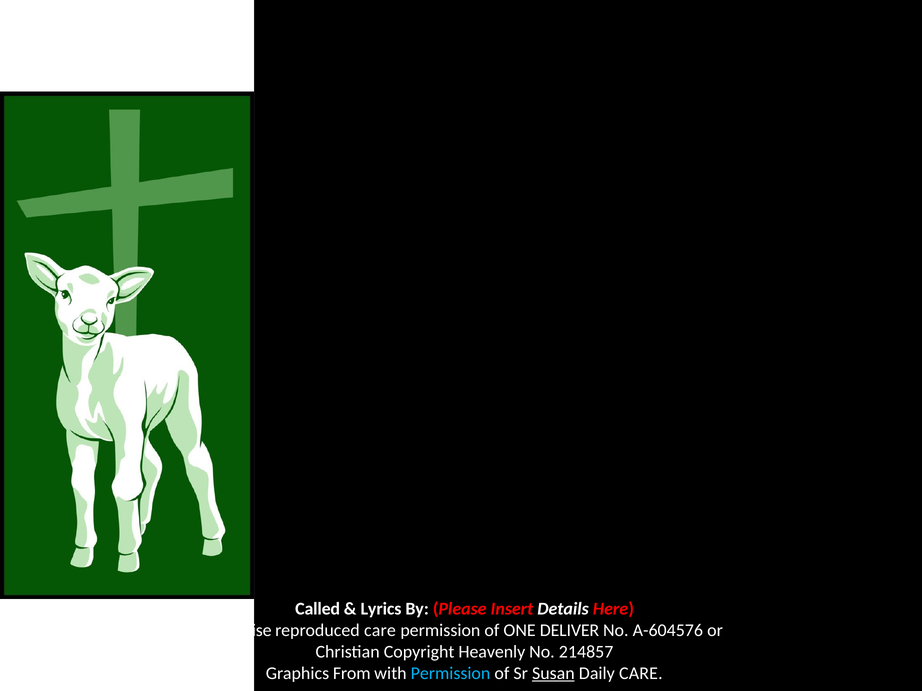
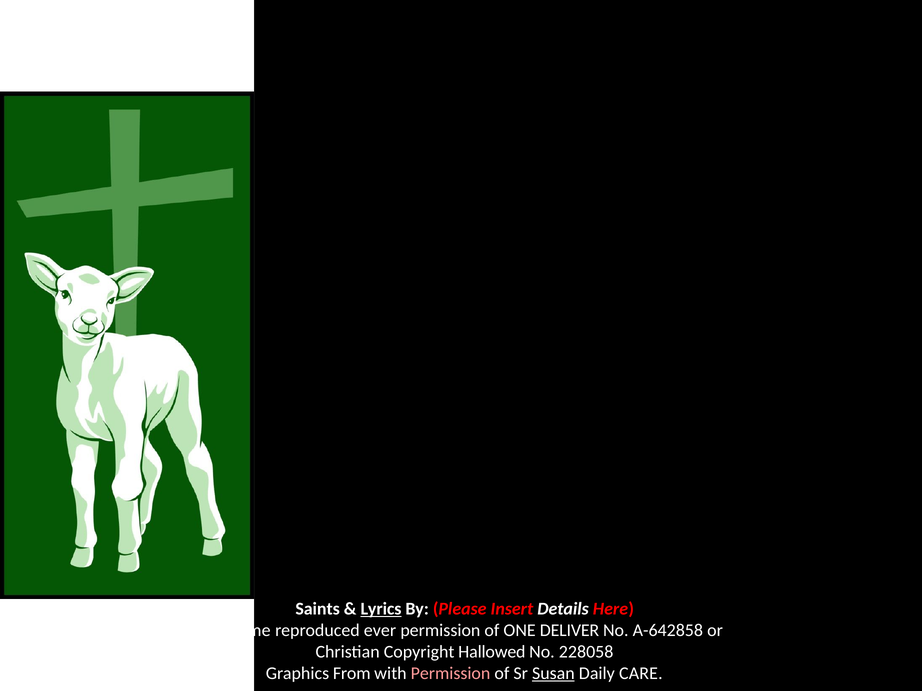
Called: Called -> Saints
Lyrics underline: none -> present
praise: praise -> name
reproduced care: care -> ever
A-604576: A-604576 -> A-642858
Heavenly: Heavenly -> Hallowed
214857: 214857 -> 228058
Permission at (451, 674) colour: light blue -> pink
